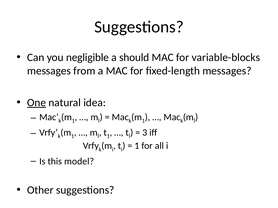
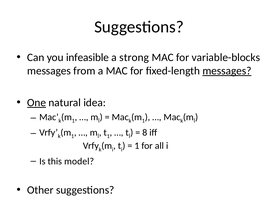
negligible: negligible -> infeasible
should: should -> strong
messages at (227, 71) underline: none -> present
3: 3 -> 8
